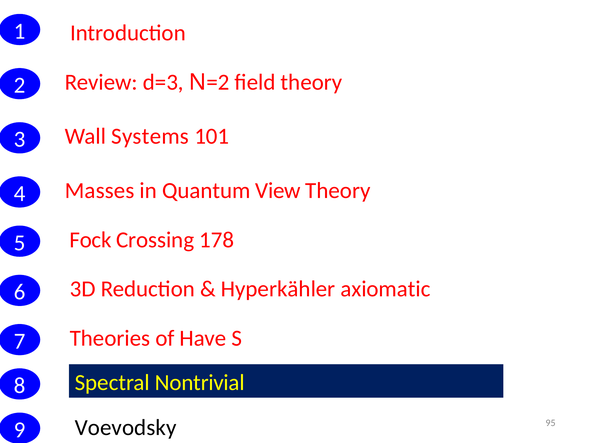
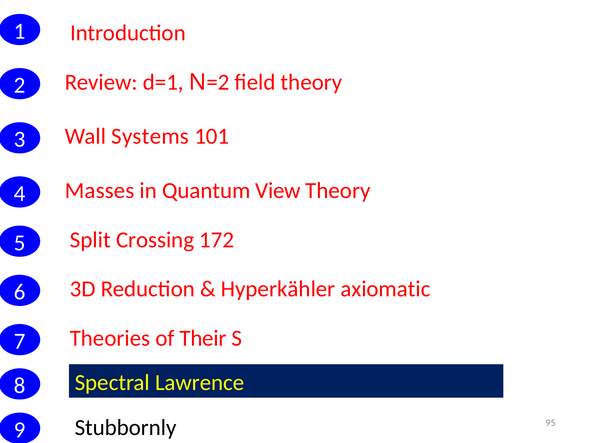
d=3: d=3 -> d=1
Fock: Fock -> Split
178: 178 -> 172
Have: Have -> Their
Nontrivial: Nontrivial -> Lawrence
Voevodsky: Voevodsky -> Stubbornly
